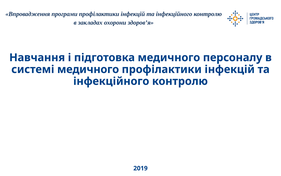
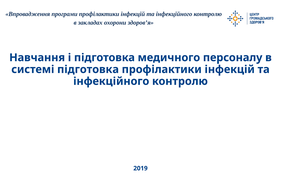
системі медичного: медичного -> підготовка
